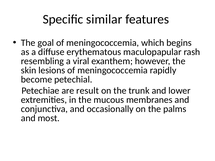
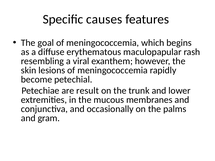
similar: similar -> causes
most: most -> gram
